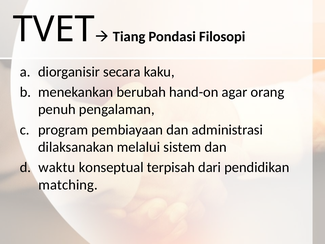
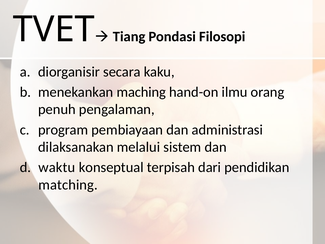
berubah: berubah -> maching
agar: agar -> ilmu
